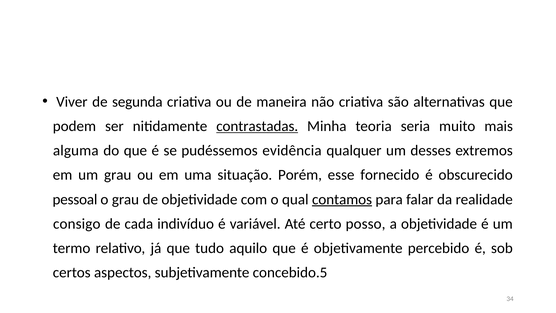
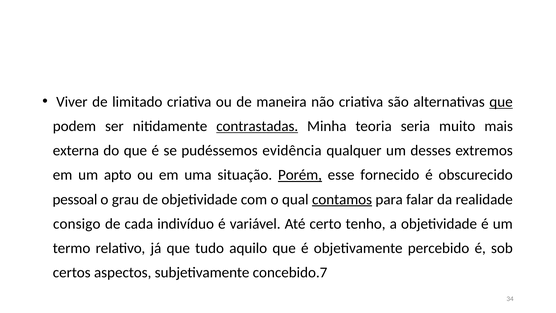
segunda: segunda -> limitado
que at (501, 102) underline: none -> present
alguma: alguma -> externa
um grau: grau -> apto
Porém underline: none -> present
posso: posso -> tenho
concebido.5: concebido.5 -> concebido.7
